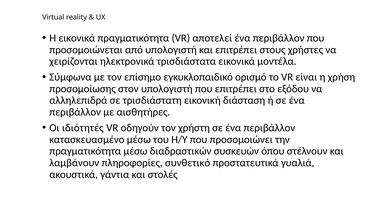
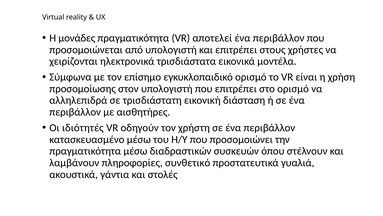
Η εικονικά: εικονικά -> μονάδες
στο εξόδου: εξόδου -> ορισμό
